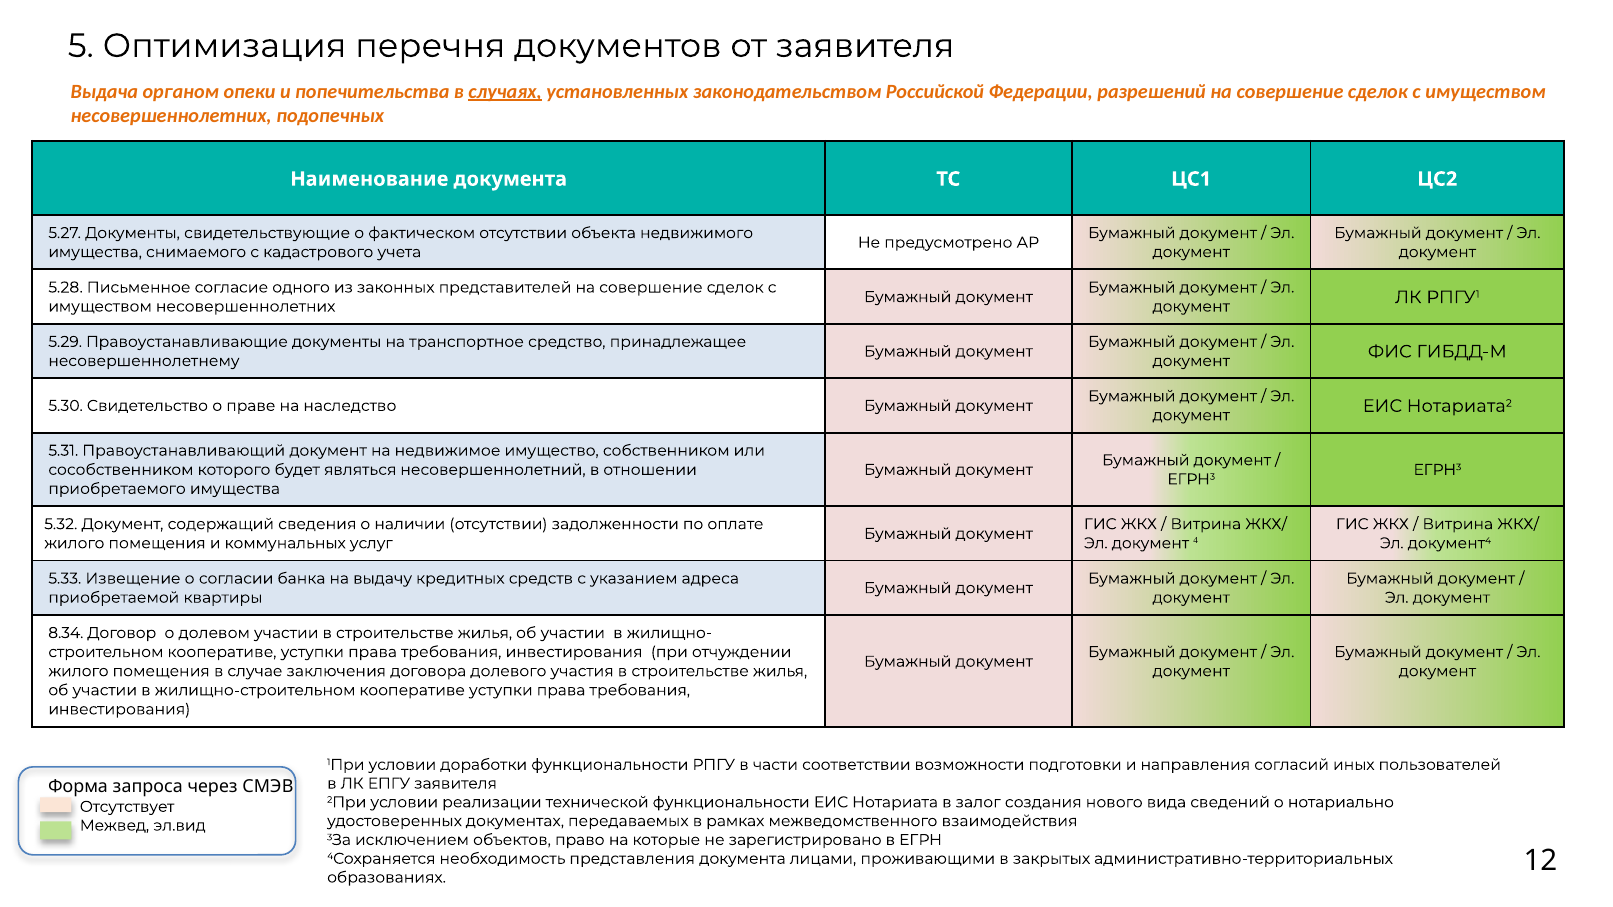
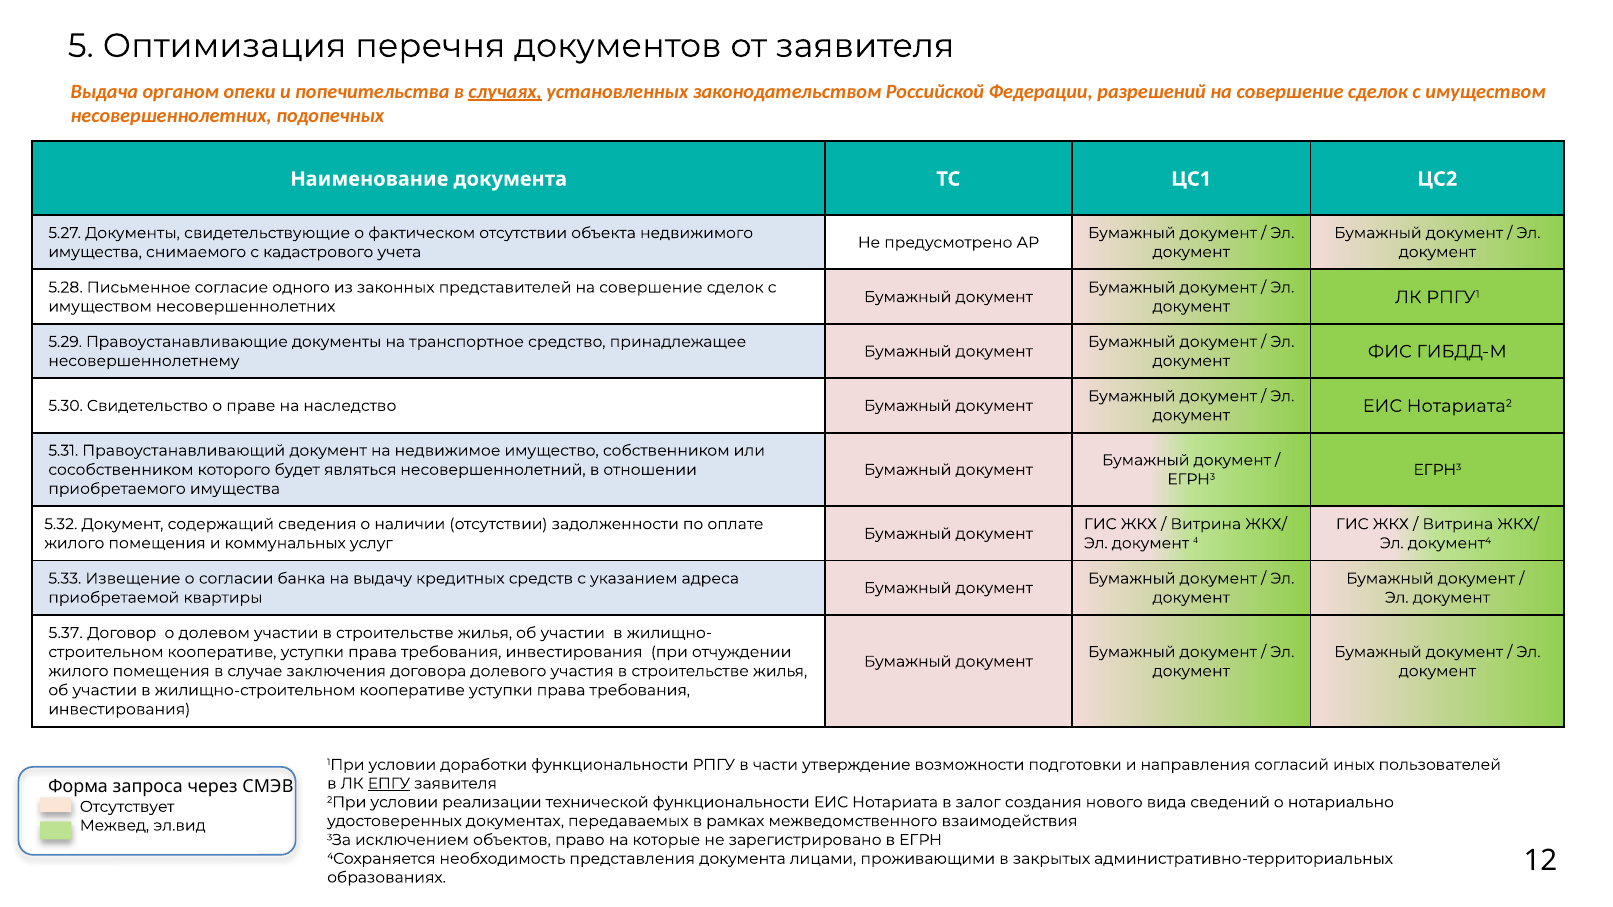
8.34: 8.34 -> 5.37
соответствии: соответствии -> утверждение
ЕПГУ underline: none -> present
